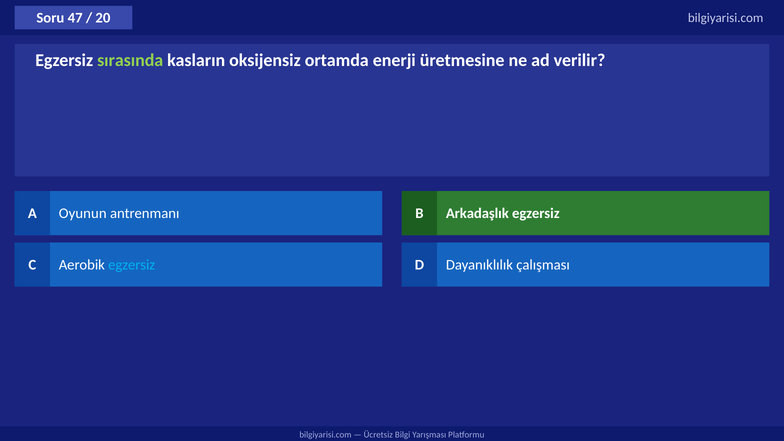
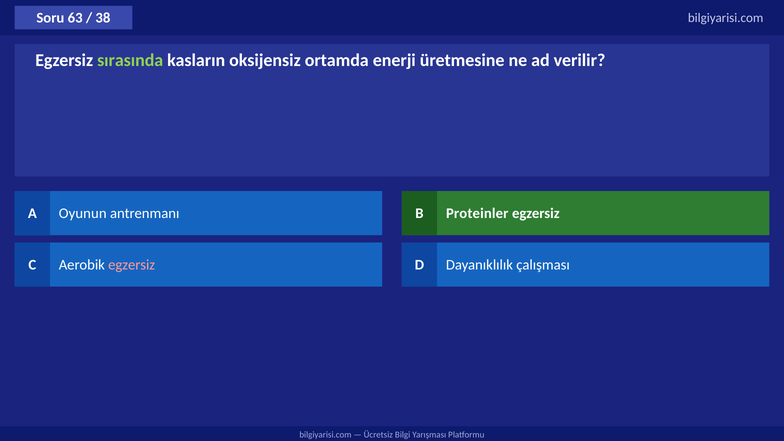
47: 47 -> 63
20: 20 -> 38
Arkadaşlık: Arkadaşlık -> Proteinler
egzersiz at (132, 265) colour: light blue -> pink
